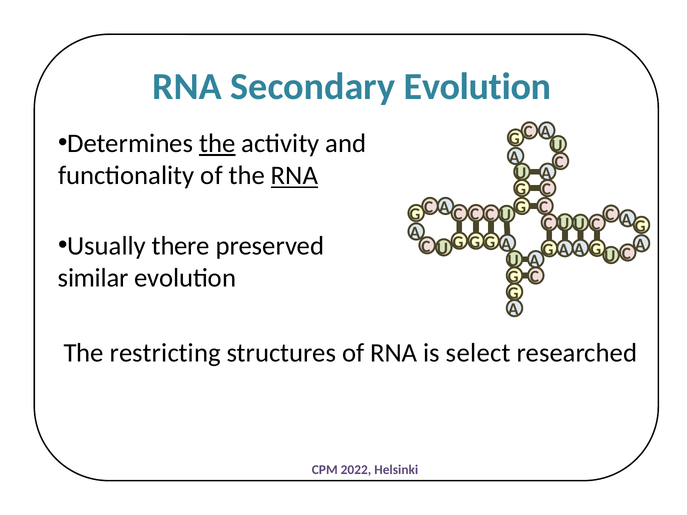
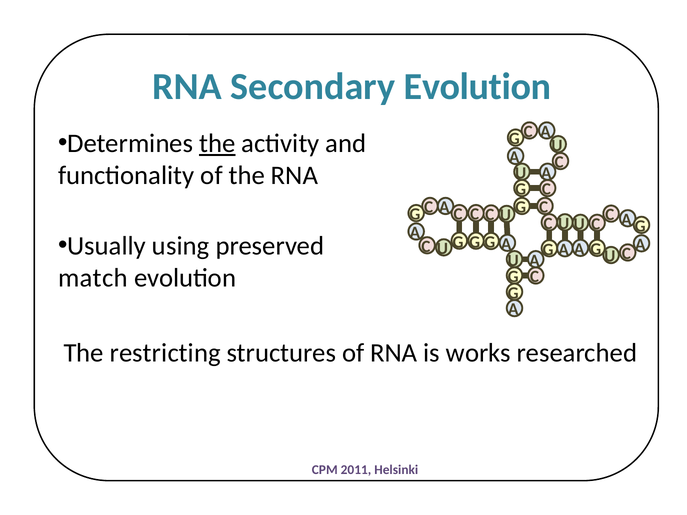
RNA at (294, 176) underline: present -> none
there: there -> using
similar: similar -> match
select: select -> works
2022: 2022 -> 2011
